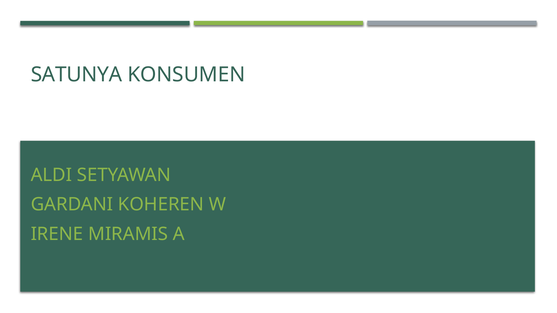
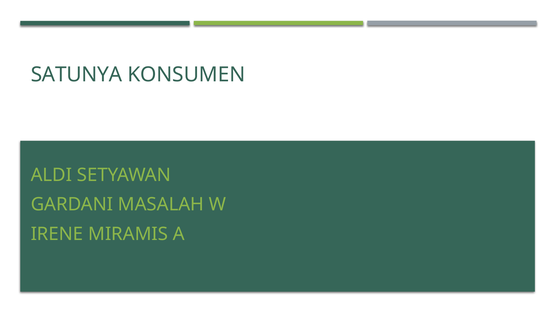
KOHEREN: KOHEREN -> MASALAH
